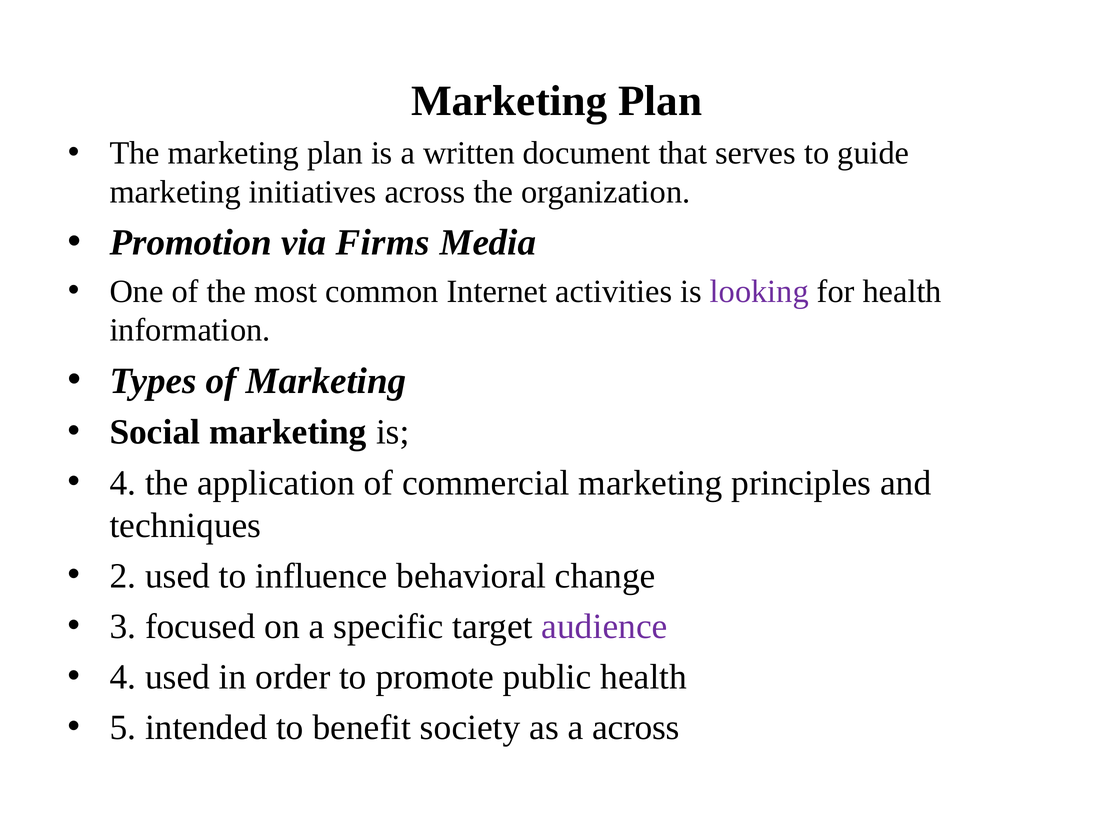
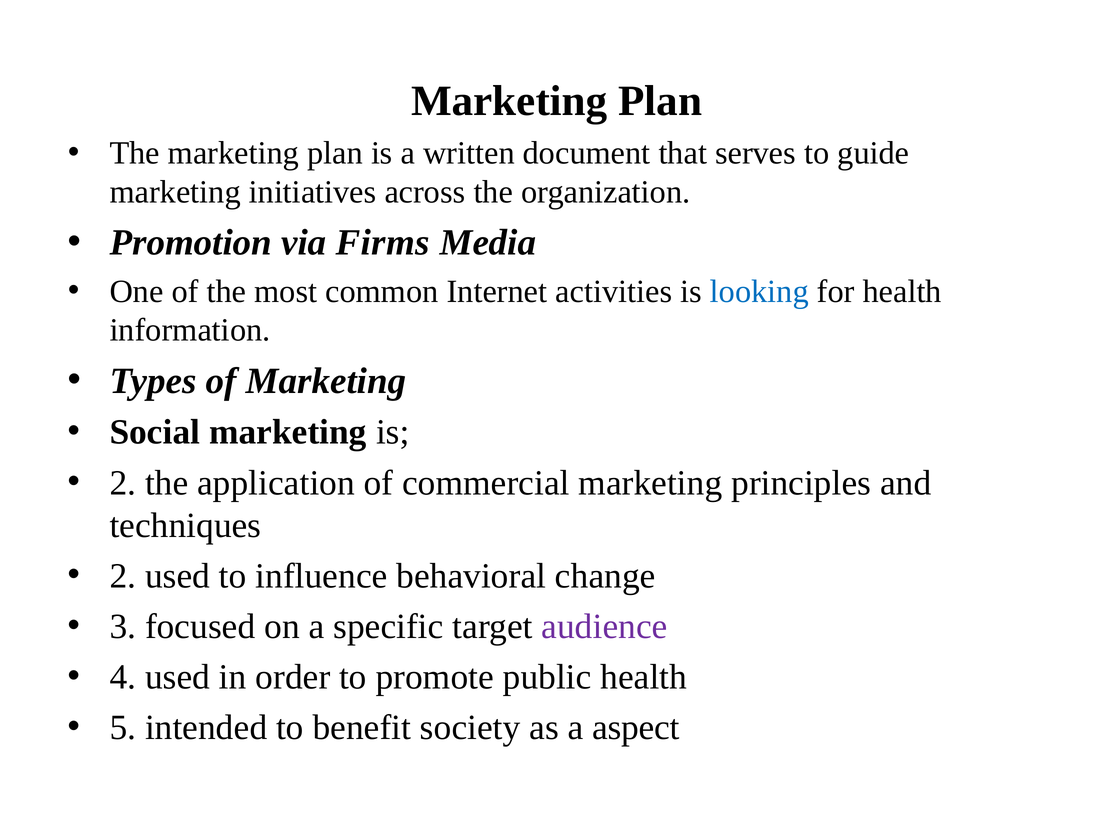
looking colour: purple -> blue
4 at (123, 483): 4 -> 2
a across: across -> aspect
